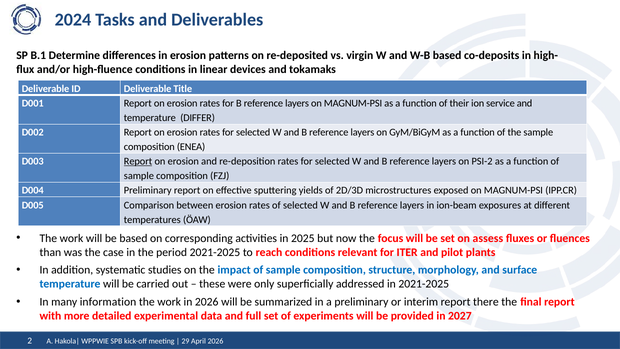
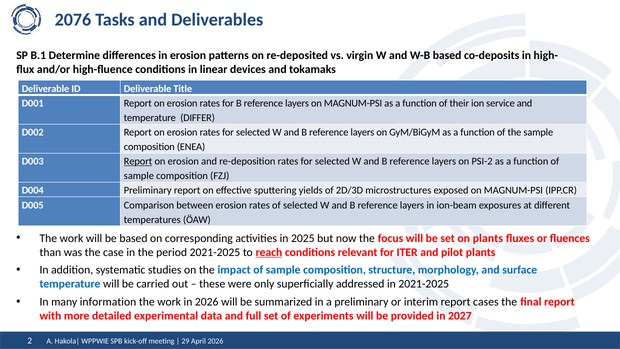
2024: 2024 -> 2076
on assess: assess -> plants
reach underline: none -> present
there: there -> cases
